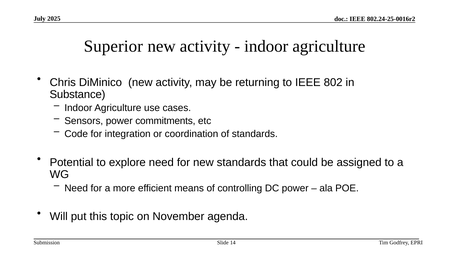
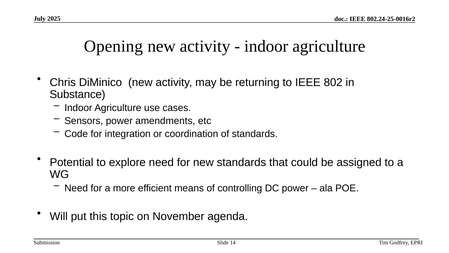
Superior: Superior -> Opening
commitments: commitments -> amendments
